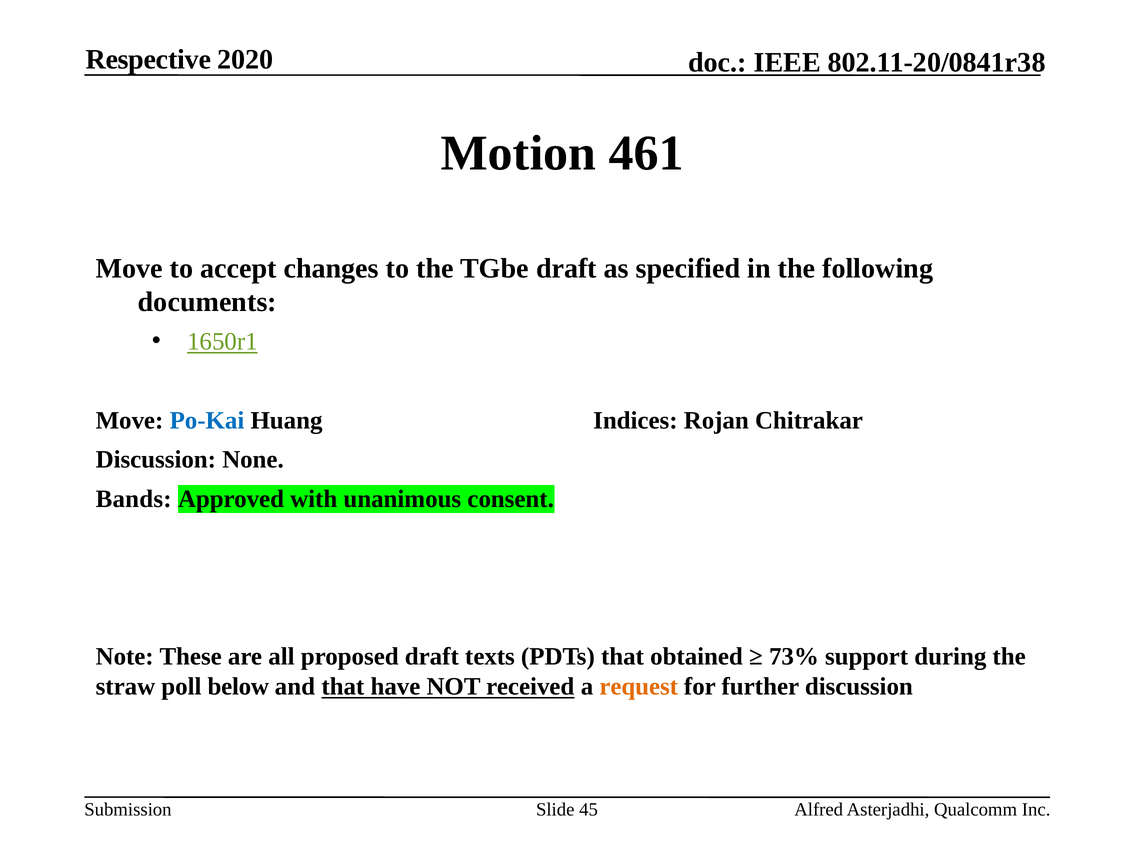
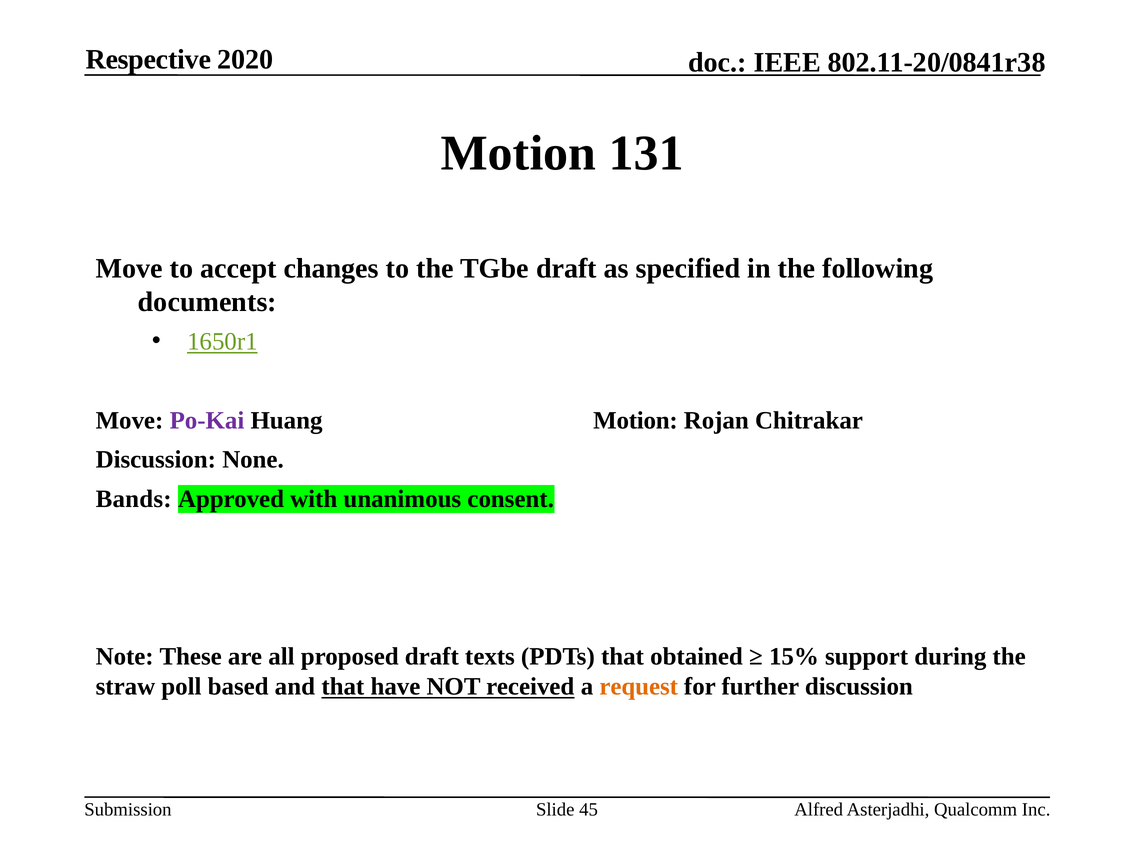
461: 461 -> 131
Po-Kai colour: blue -> purple
Huang Indices: Indices -> Motion
73%: 73% -> 15%
below: below -> based
